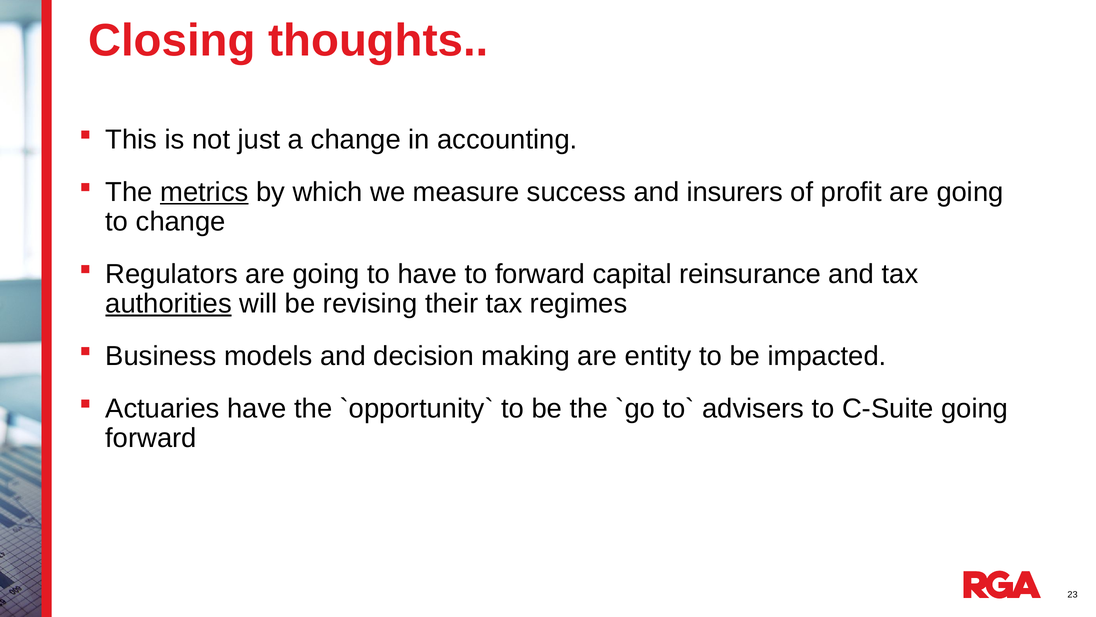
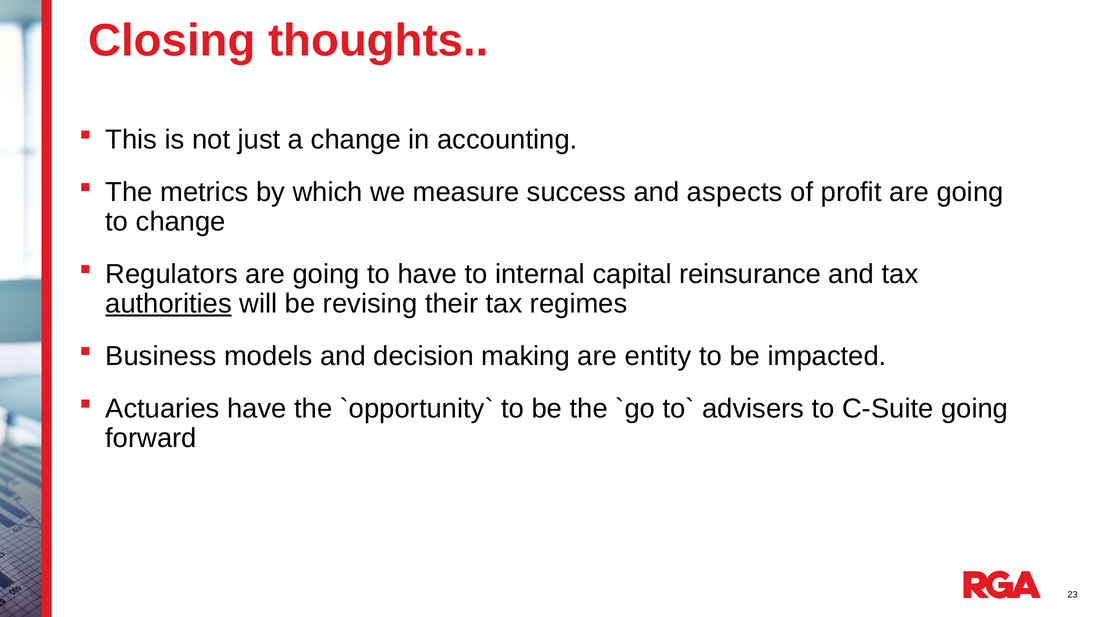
metrics underline: present -> none
insurers: insurers -> aspects
to forward: forward -> internal
